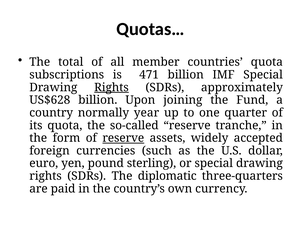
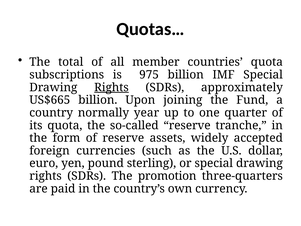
471: 471 -> 975
US$628: US$628 -> US$665
reserve at (123, 138) underline: present -> none
diplomatic: diplomatic -> promotion
